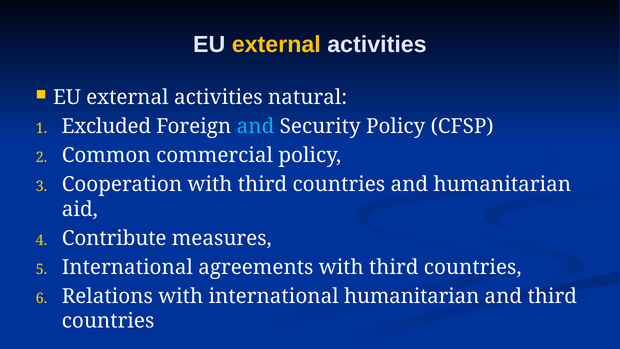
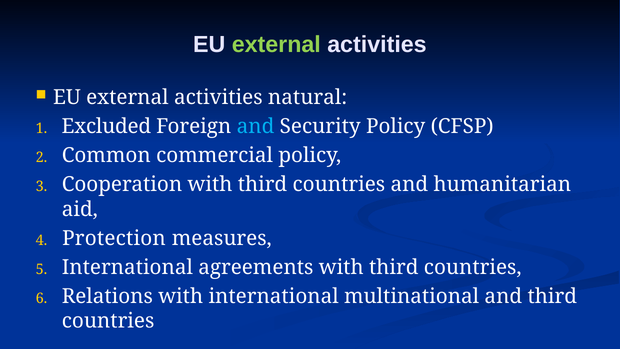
external at (276, 45) colour: yellow -> light green
Contribute: Contribute -> Protection
international humanitarian: humanitarian -> multinational
